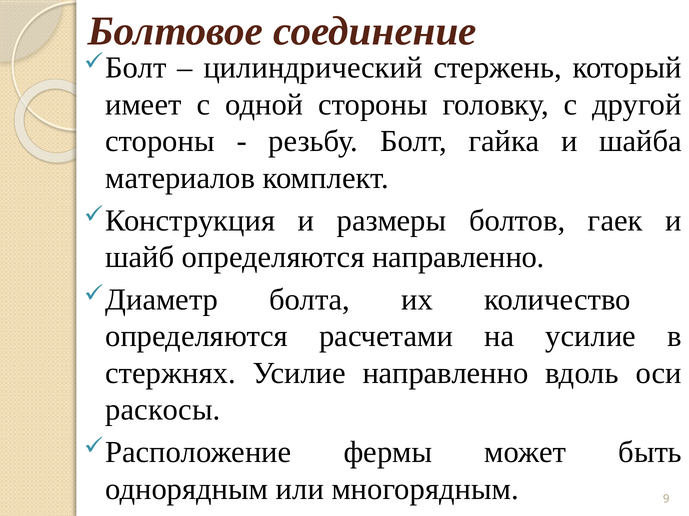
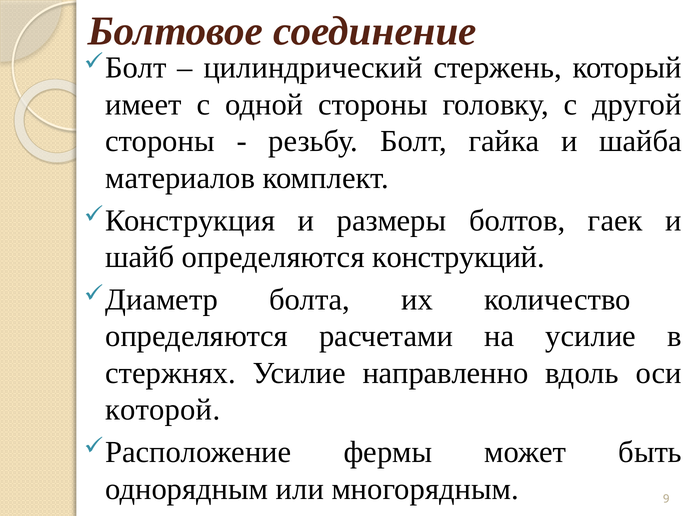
определяются направленно: направленно -> конструкций
раскосы: раскосы -> которой
